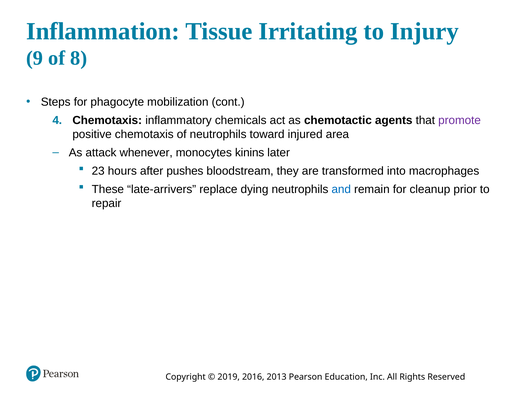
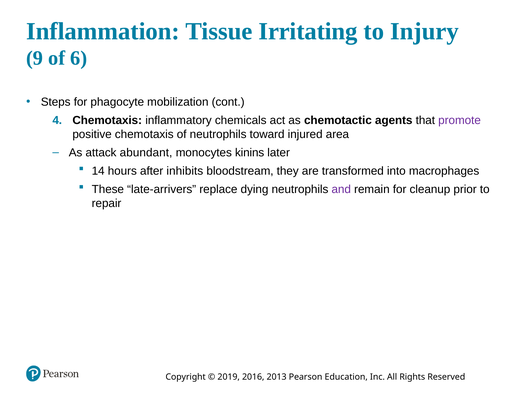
8: 8 -> 6
whenever: whenever -> abundant
23: 23 -> 14
pushes: pushes -> inhibits
and colour: blue -> purple
